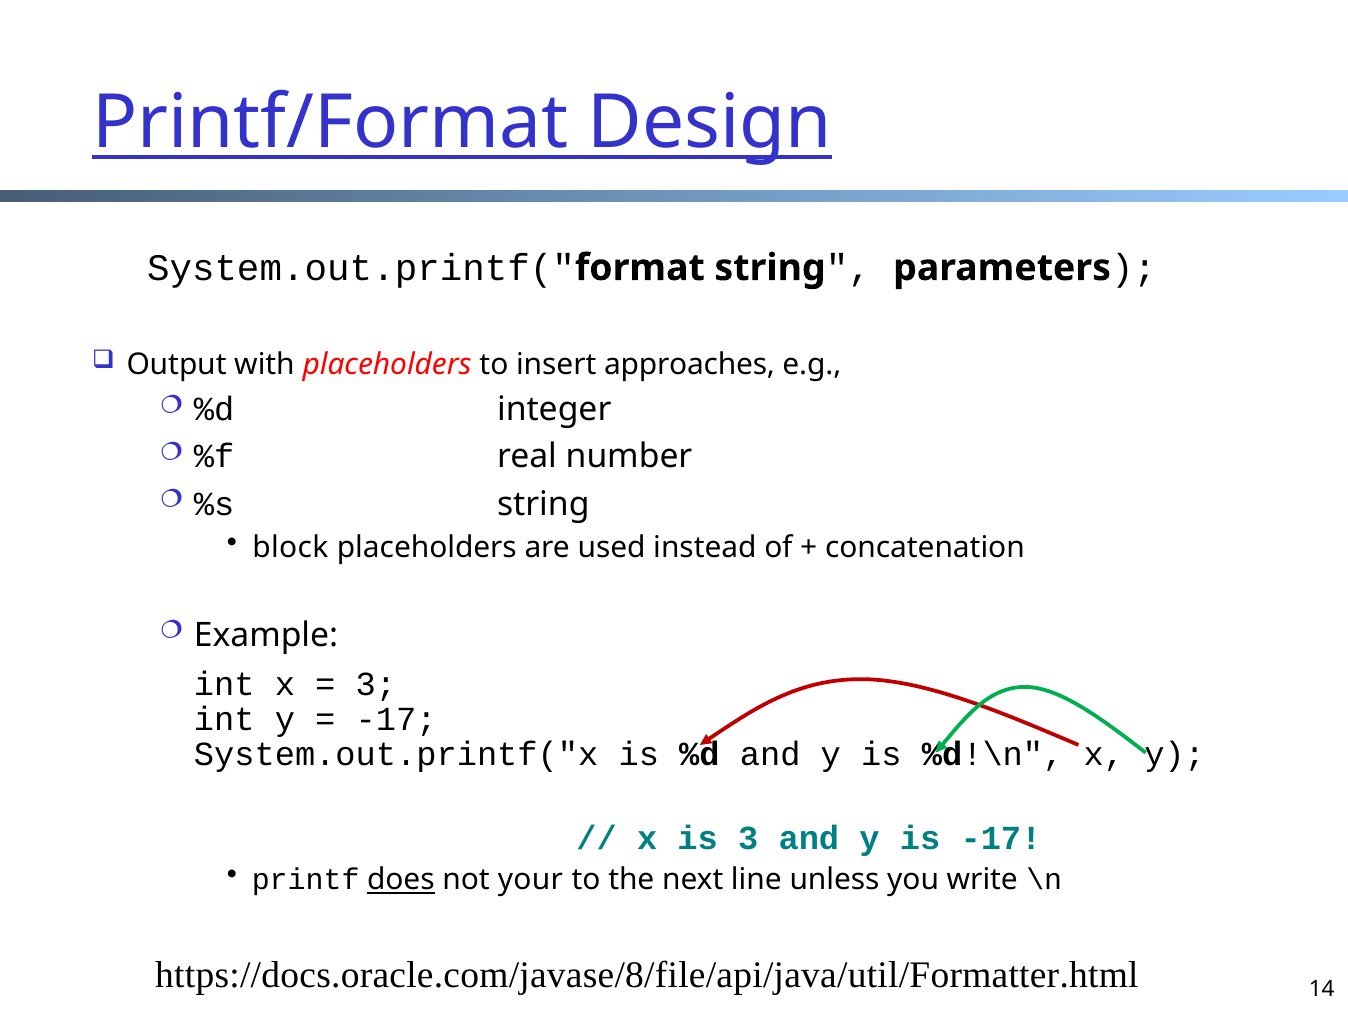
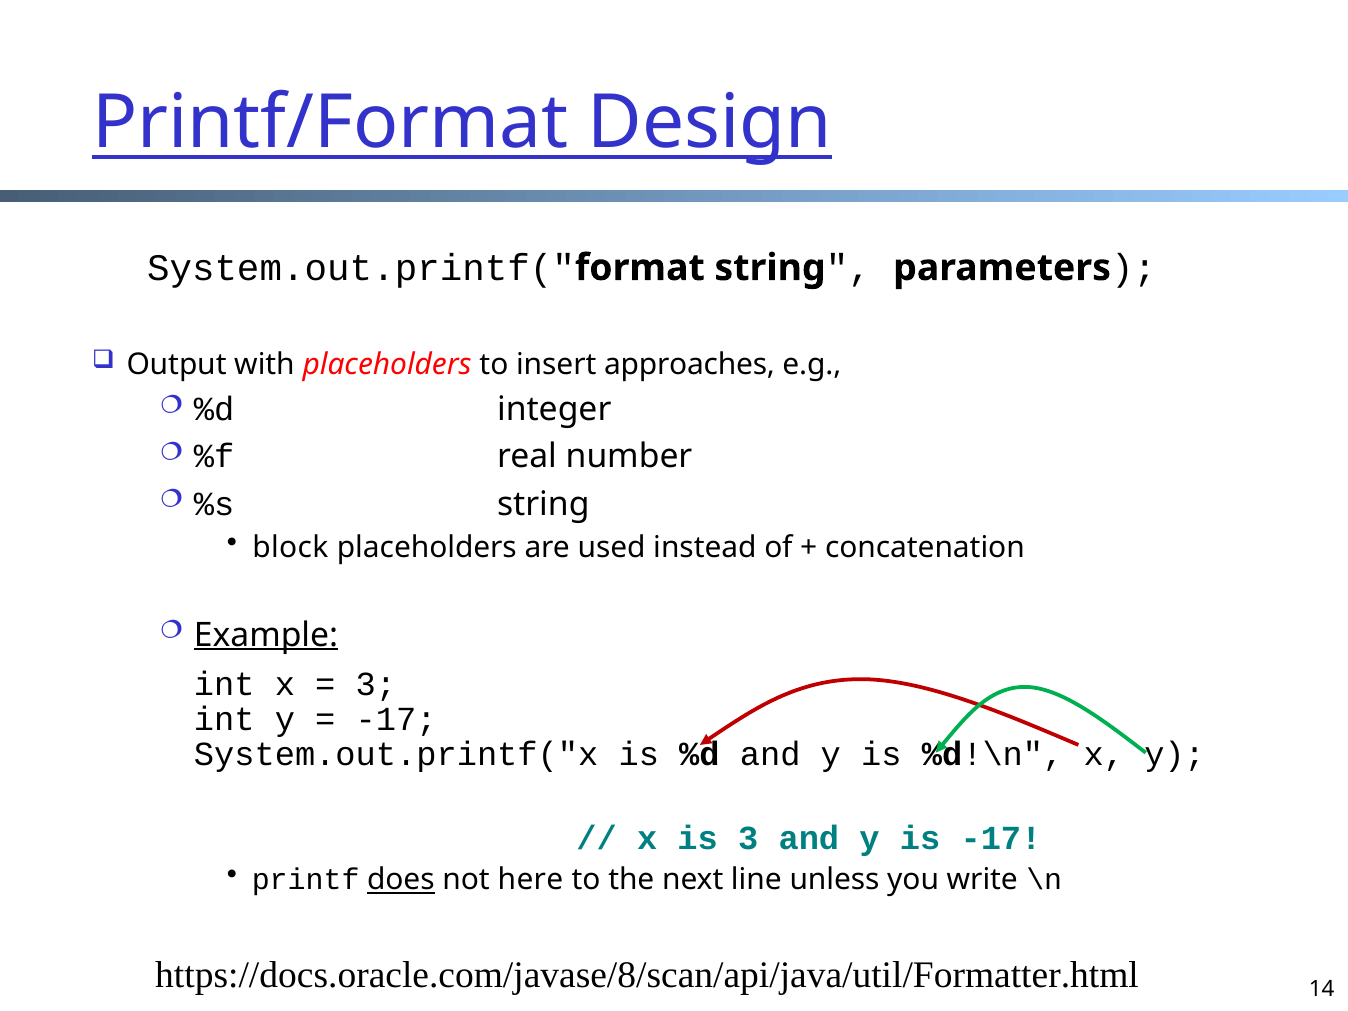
Example underline: none -> present
your: your -> here
https://docs.oracle.com/javase/8/file/api/java/util/Formatter.html: https://docs.oracle.com/javase/8/file/api/java/util/Formatter.html -> https://docs.oracle.com/javase/8/scan/api/java/util/Formatter.html
